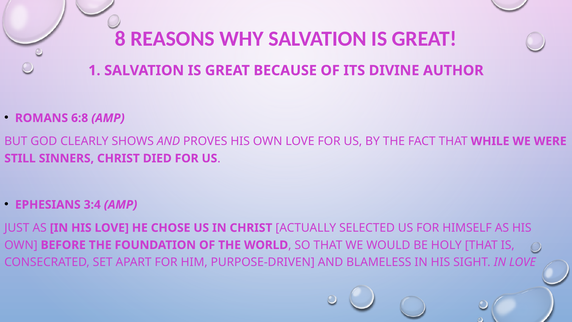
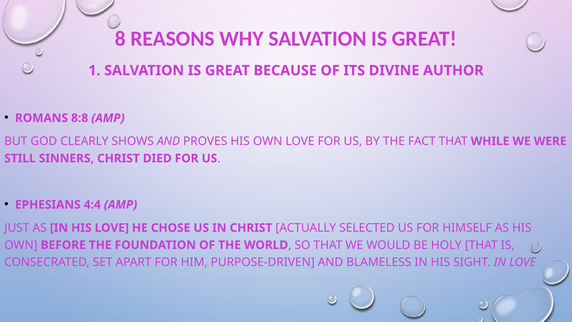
6:8: 6:8 -> 8:8
3:4: 3:4 -> 4:4
